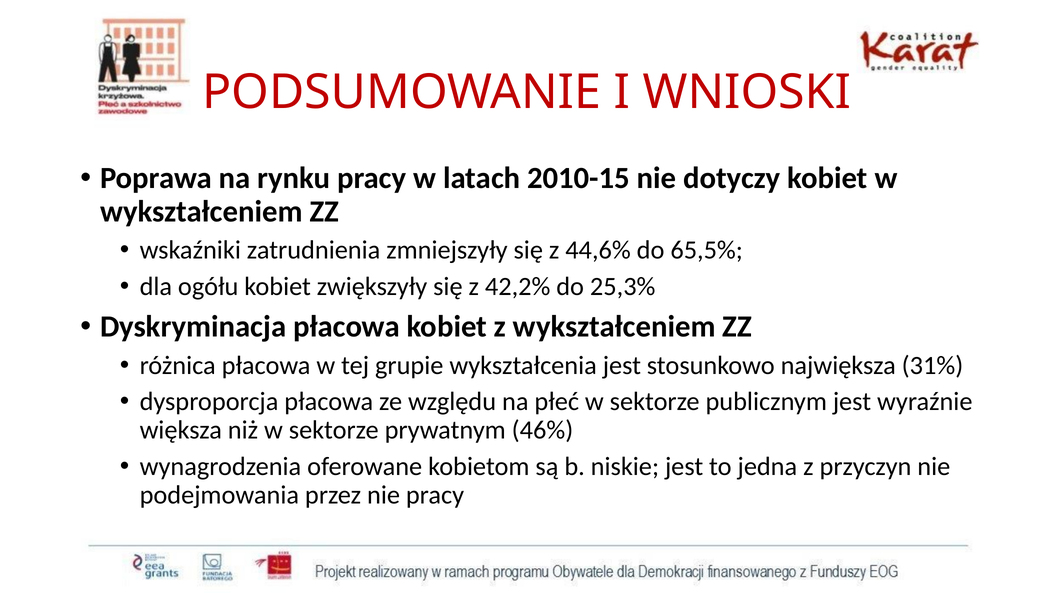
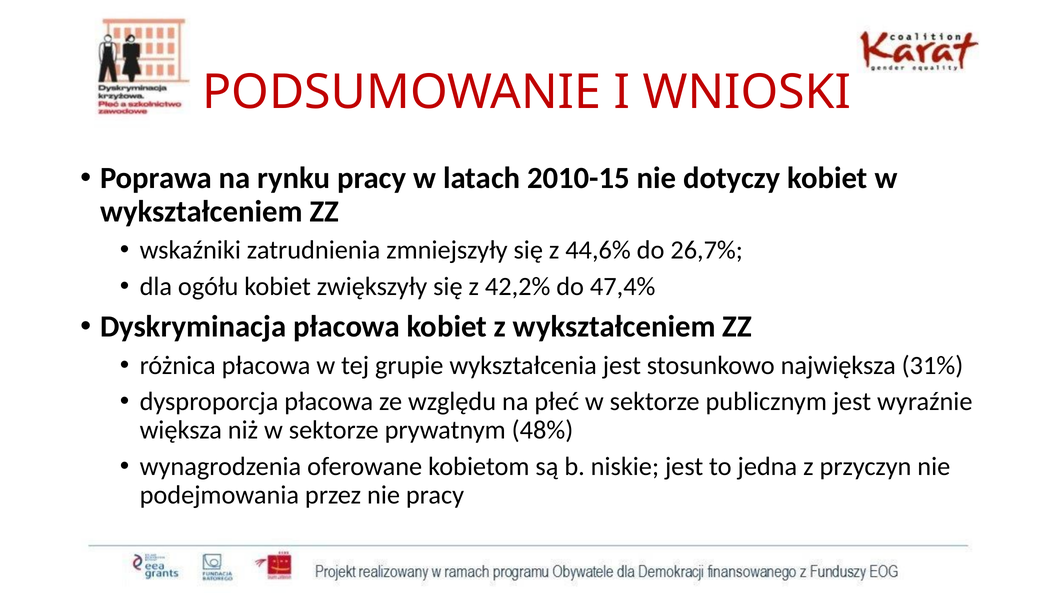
65,5%: 65,5% -> 26,7%
25,3%: 25,3% -> 47,4%
46%: 46% -> 48%
